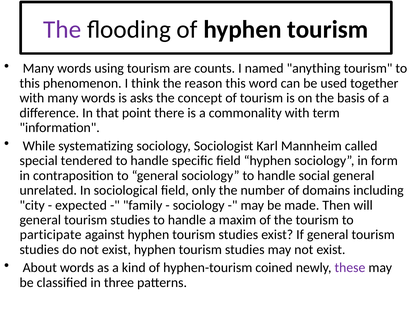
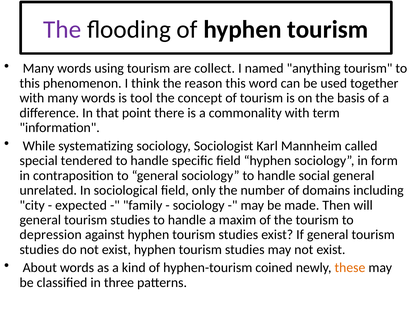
counts: counts -> collect
asks: asks -> tool
participate: participate -> depression
these colour: purple -> orange
